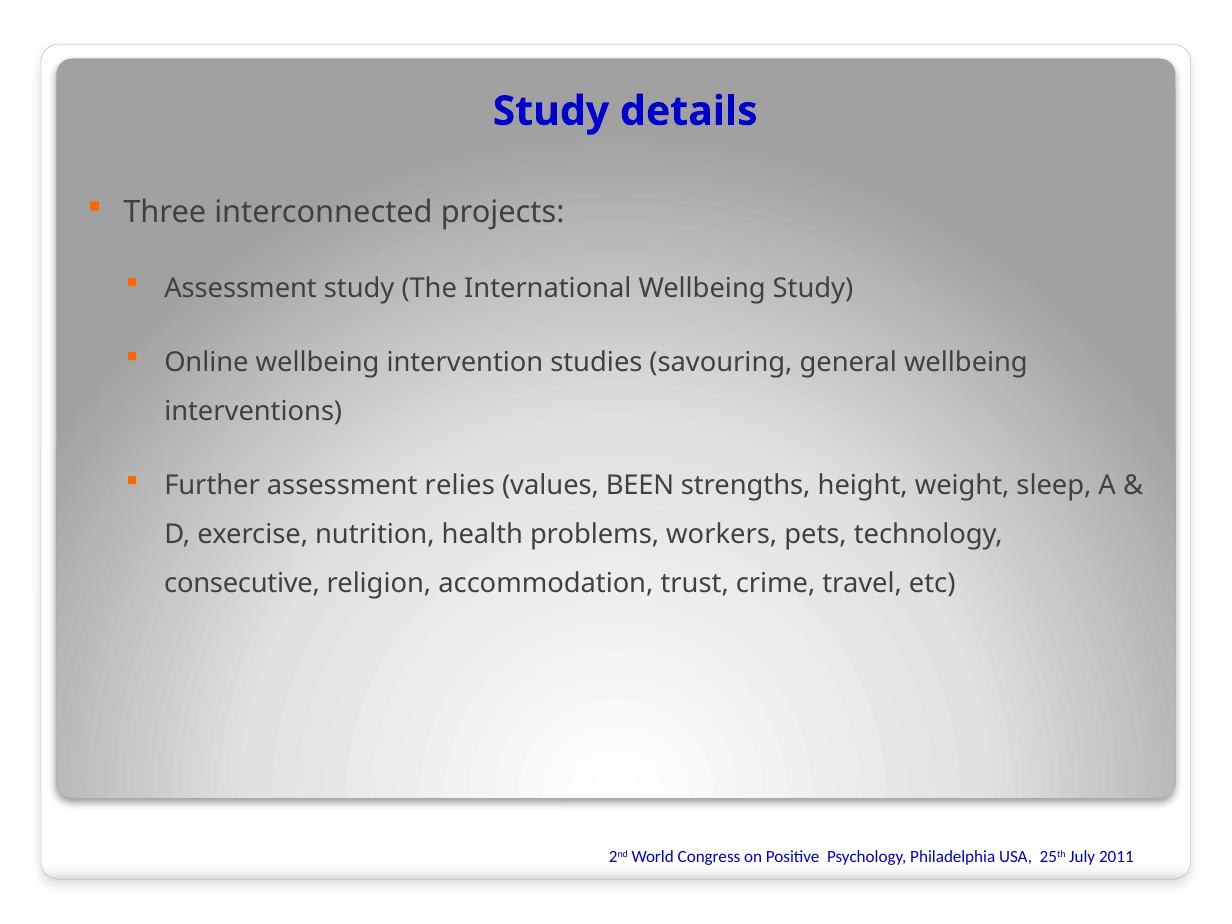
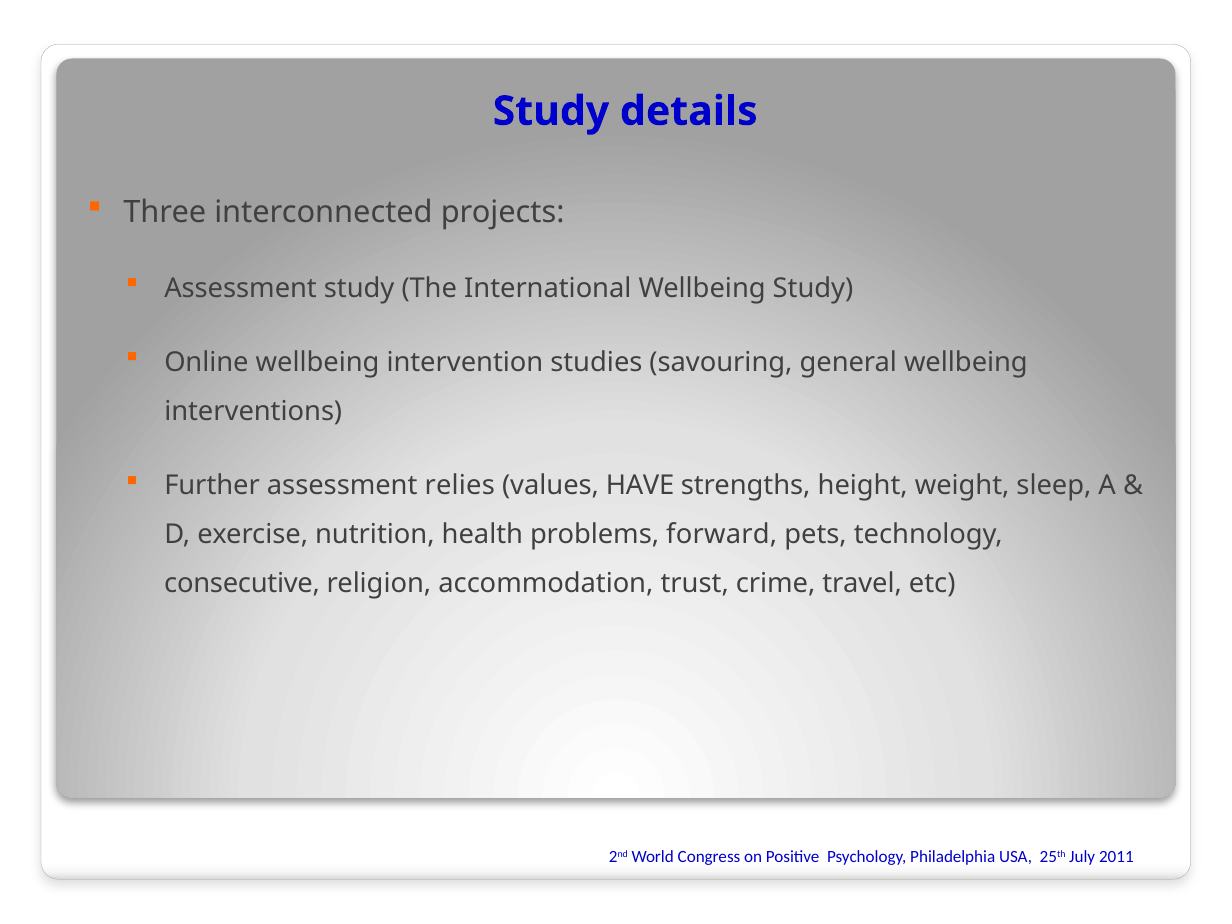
BEEN: BEEN -> HAVE
workers: workers -> forward
